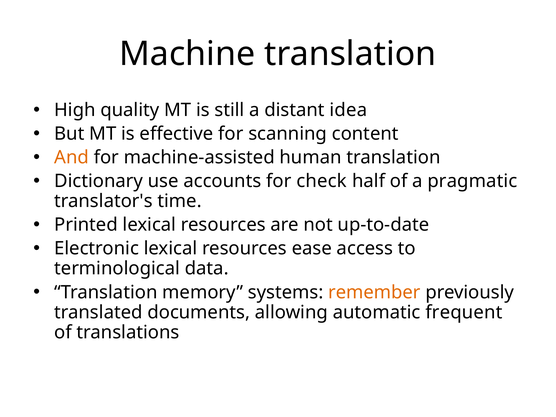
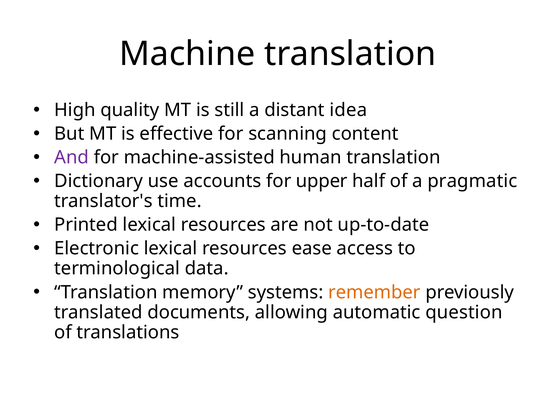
And colour: orange -> purple
check: check -> upper
frequent: frequent -> question
